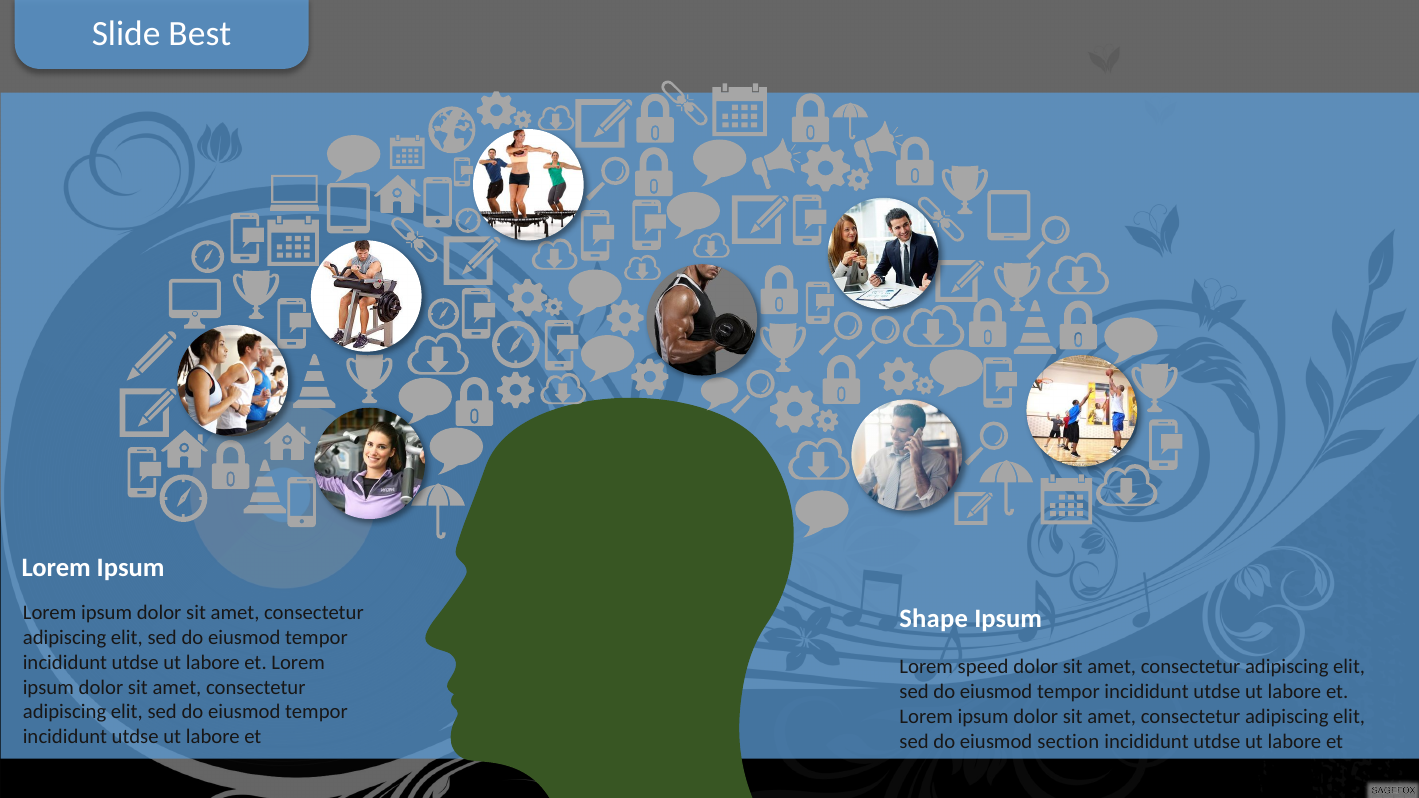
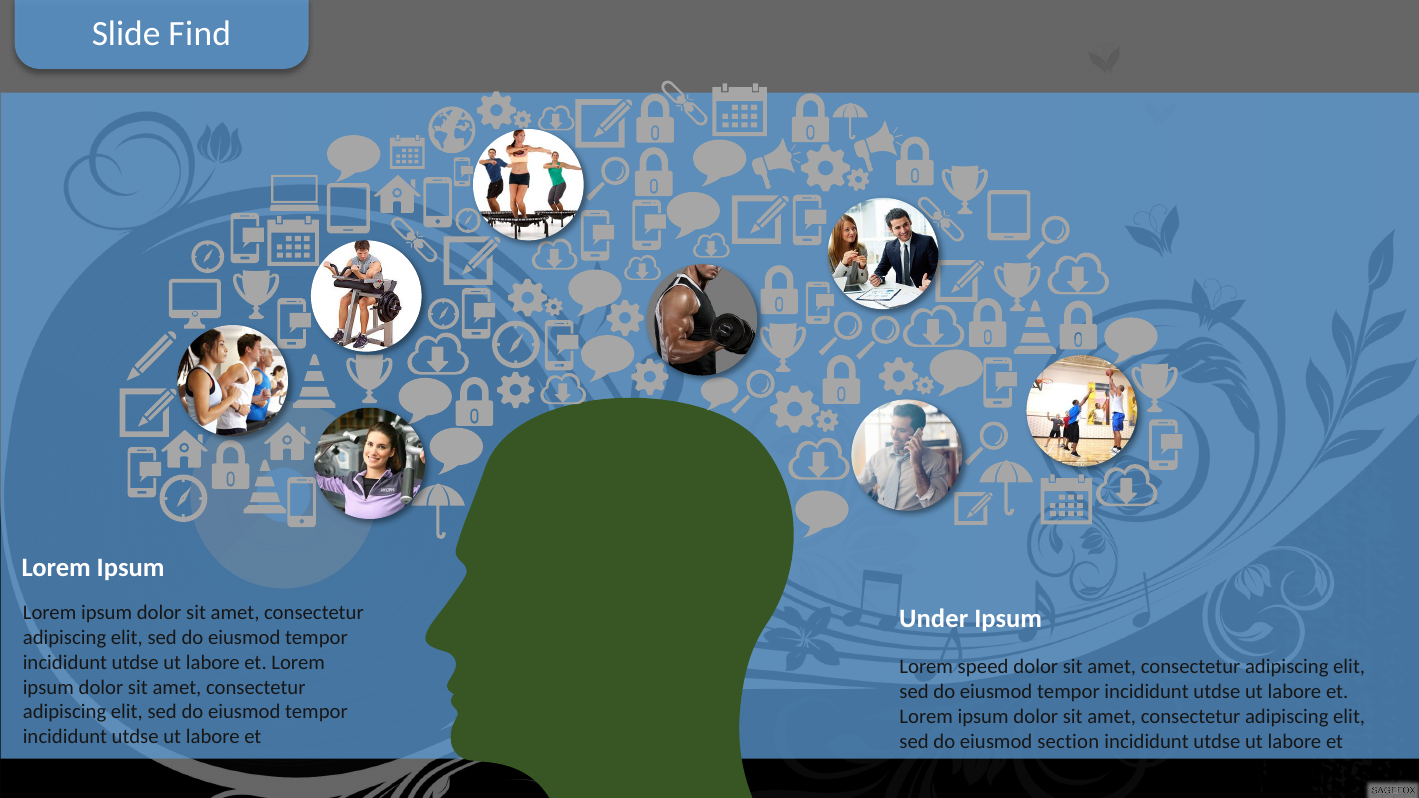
Best: Best -> Find
Shape: Shape -> Under
